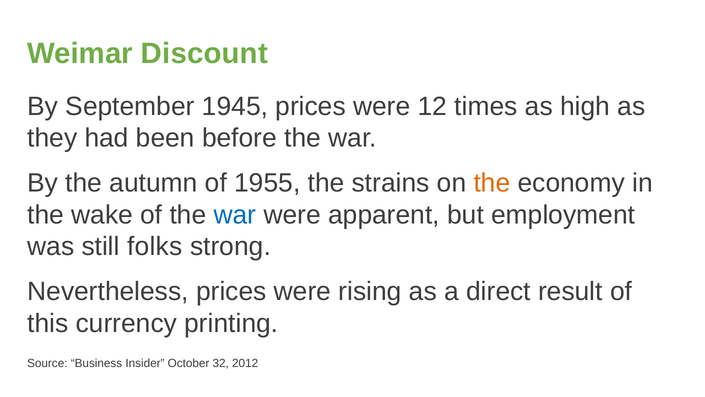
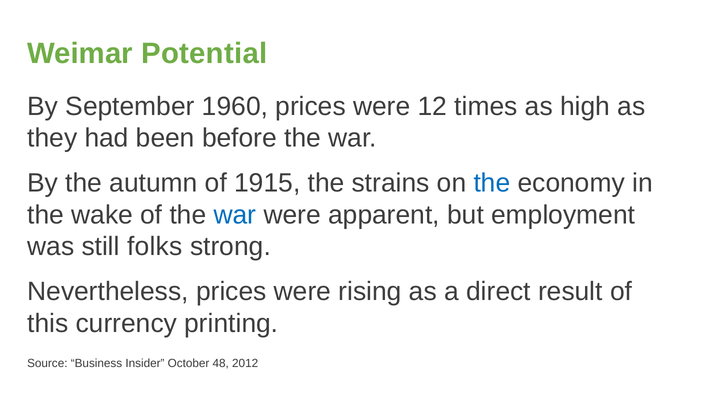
Discount: Discount -> Potential
1945: 1945 -> 1960
1955: 1955 -> 1915
the at (492, 183) colour: orange -> blue
32: 32 -> 48
